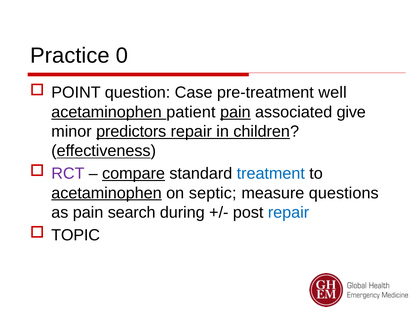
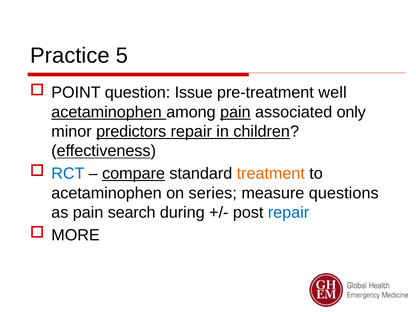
0: 0 -> 5
Case: Case -> Issue
patient: patient -> among
give: give -> only
RCT colour: purple -> blue
treatment colour: blue -> orange
acetaminophen at (107, 193) underline: present -> none
septic: septic -> series
TOPIC: TOPIC -> MORE
